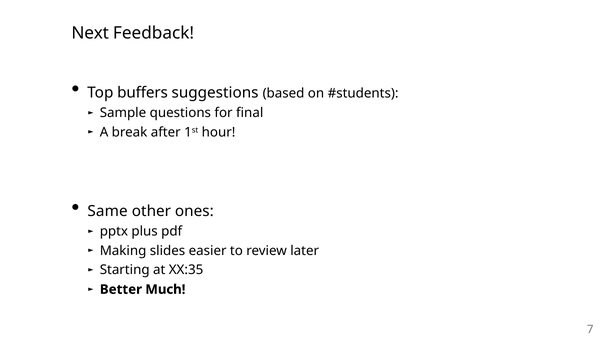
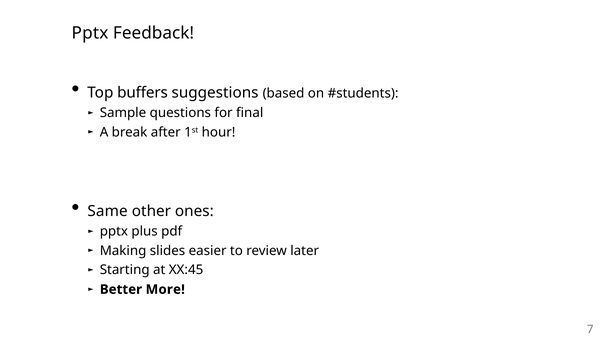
Next at (90, 33): Next -> Pptx
XX:35: XX:35 -> XX:45
Much: Much -> More
